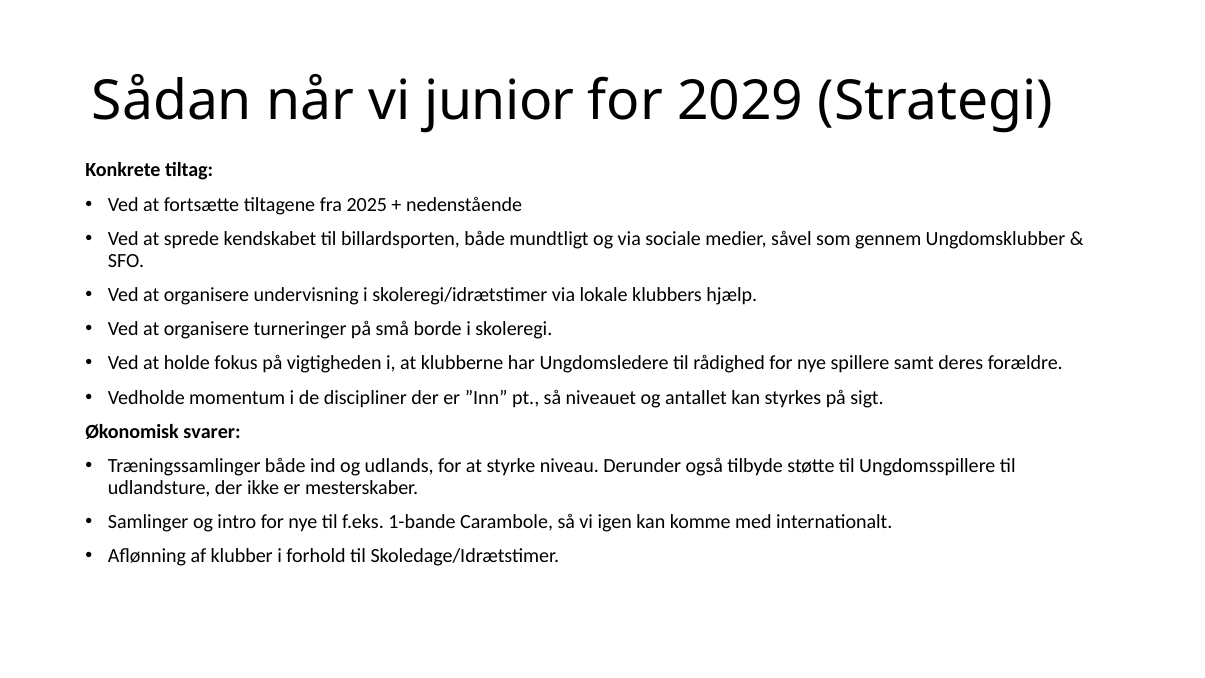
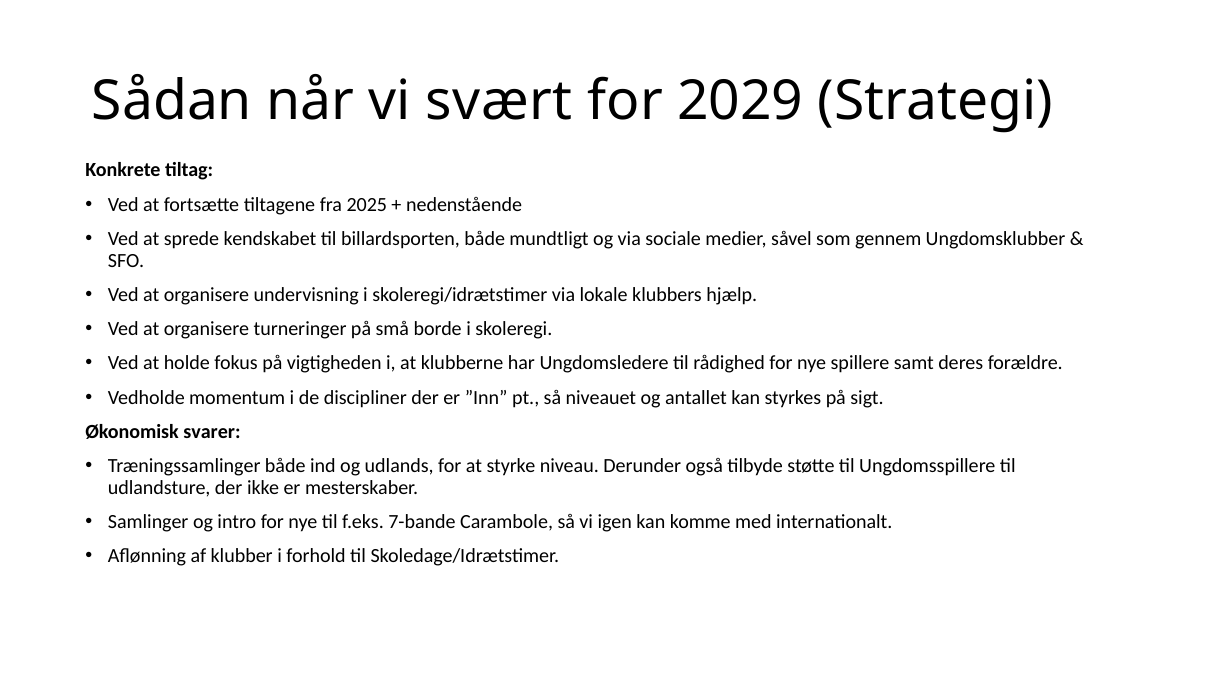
junior: junior -> svært
1-bande: 1-bande -> 7-bande
